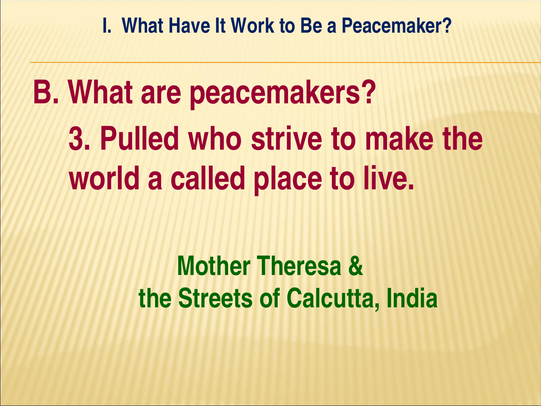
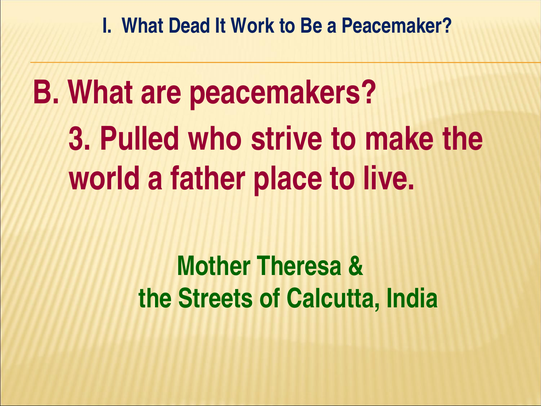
Have: Have -> Dead
called: called -> father
